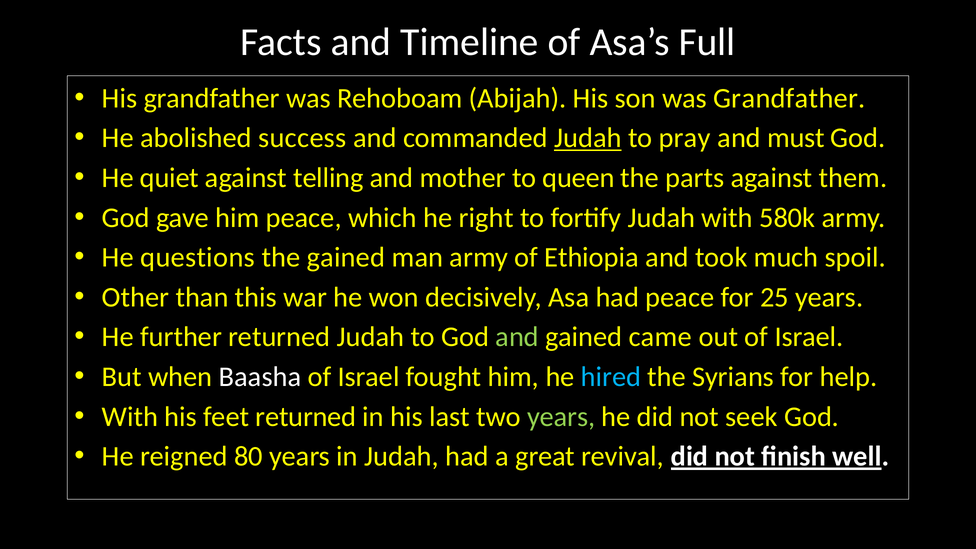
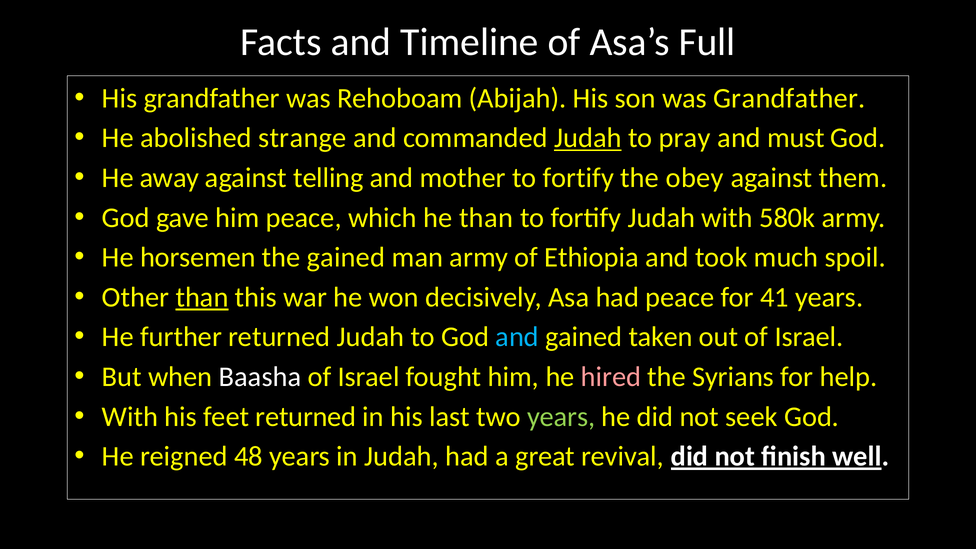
success: success -> strange
quiet: quiet -> away
mother to queen: queen -> fortify
parts: parts -> obey
he right: right -> than
questions: questions -> horsemen
than at (202, 297) underline: none -> present
25: 25 -> 41
and at (517, 337) colour: light green -> light blue
came: came -> taken
hired colour: light blue -> pink
80: 80 -> 48
